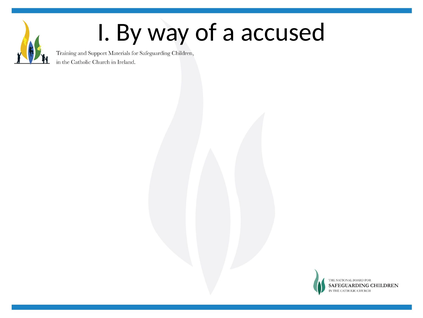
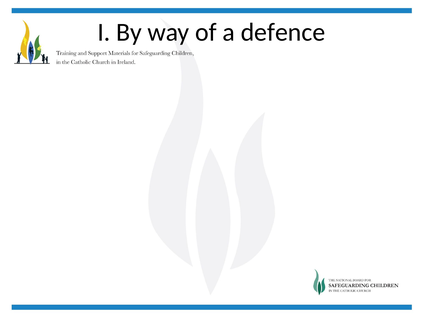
accused: accused -> defence
